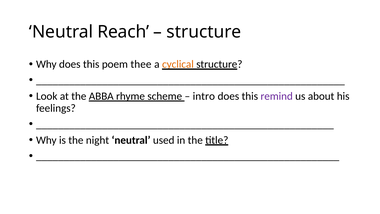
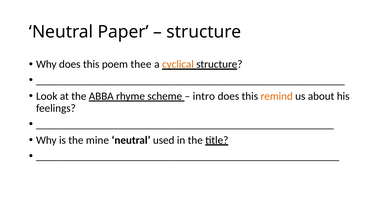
Reach: Reach -> Paper
remind colour: purple -> orange
night: night -> mine
